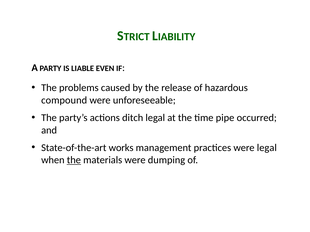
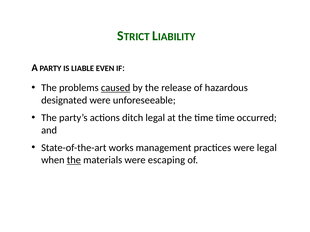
caused underline: none -> present
compound: compound -> designated
time pipe: pipe -> time
dumping: dumping -> escaping
